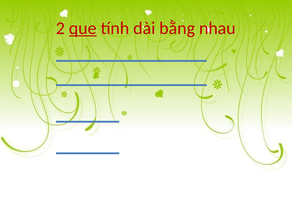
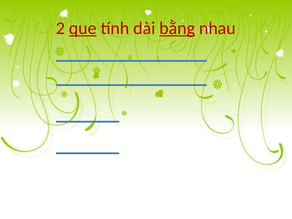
bằng underline: none -> present
